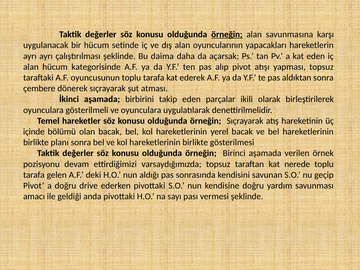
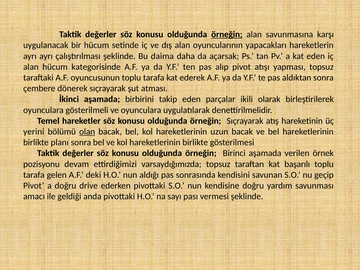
içinde: içinde -> yerini
olan underline: none -> present
yerel: yerel -> uzun
nerede: nerede -> başarılı
